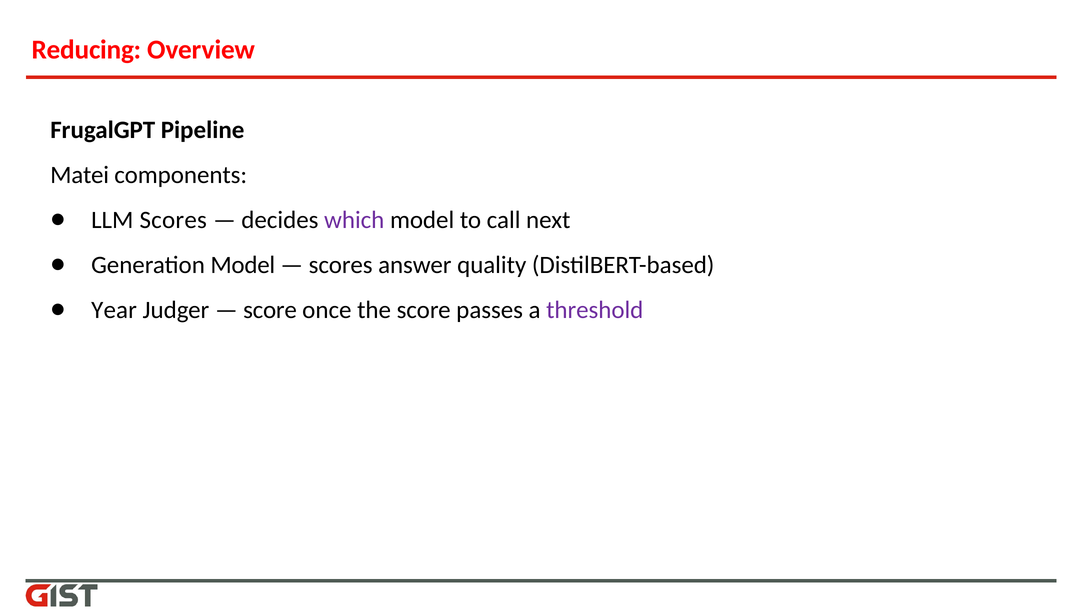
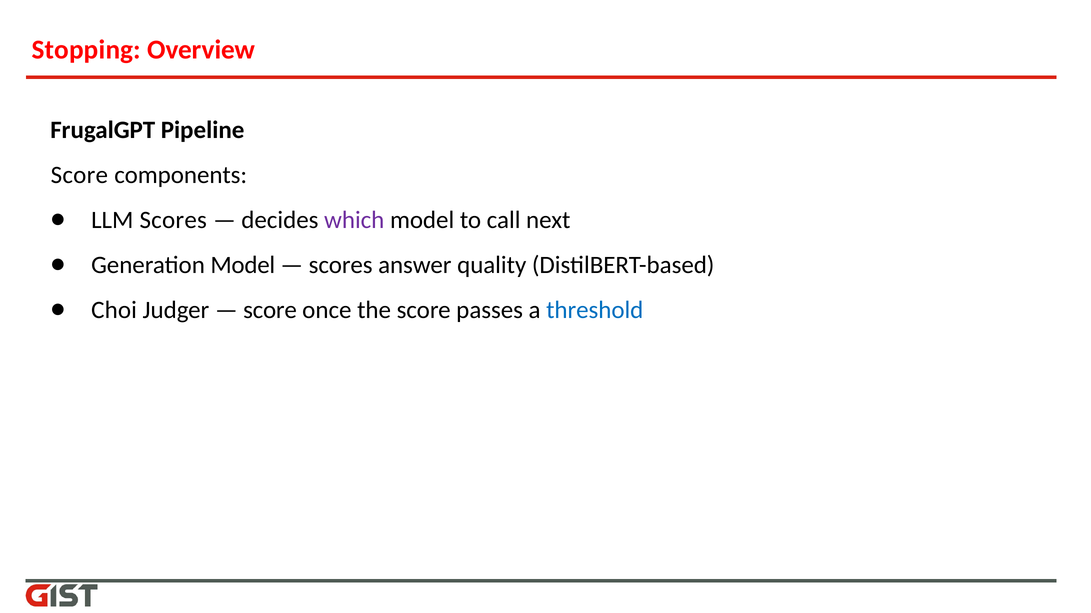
Reducing: Reducing -> Stopping
Matei at (80, 175): Matei -> Score
Year: Year -> Choi
threshold colour: purple -> blue
